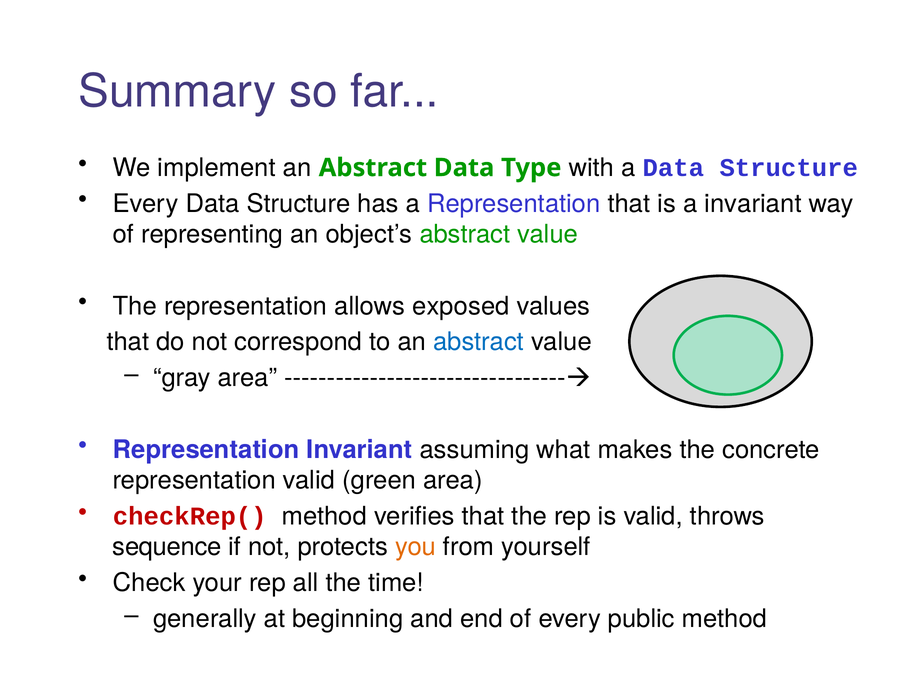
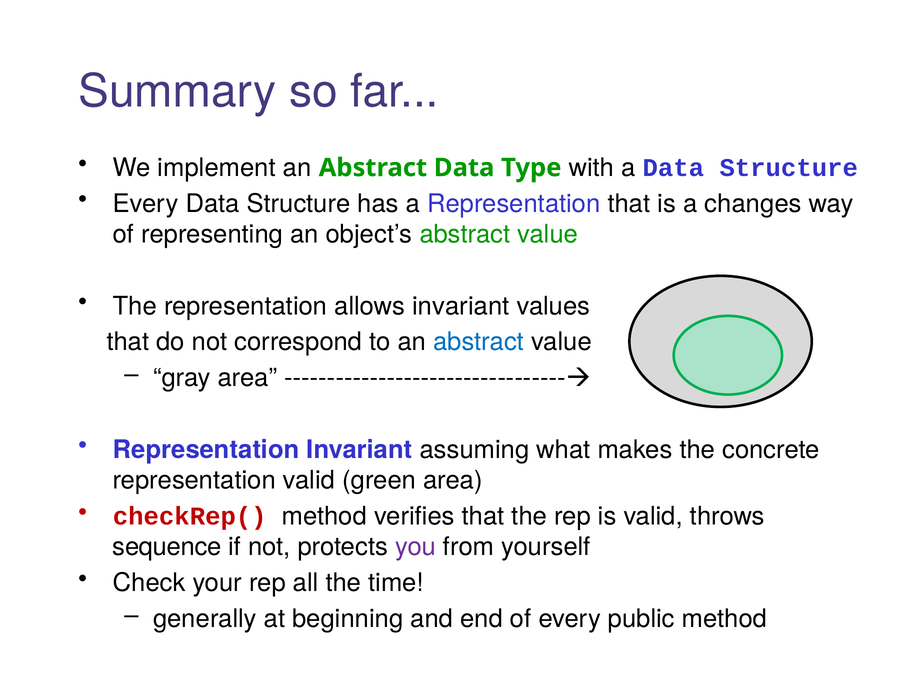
a invariant: invariant -> changes
allows exposed: exposed -> invariant
you colour: orange -> purple
